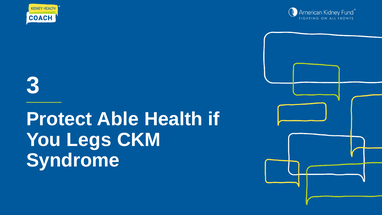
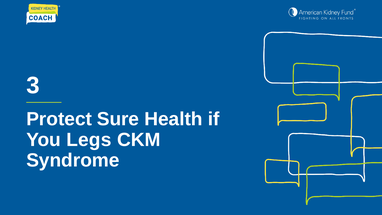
Able: Able -> Sure
